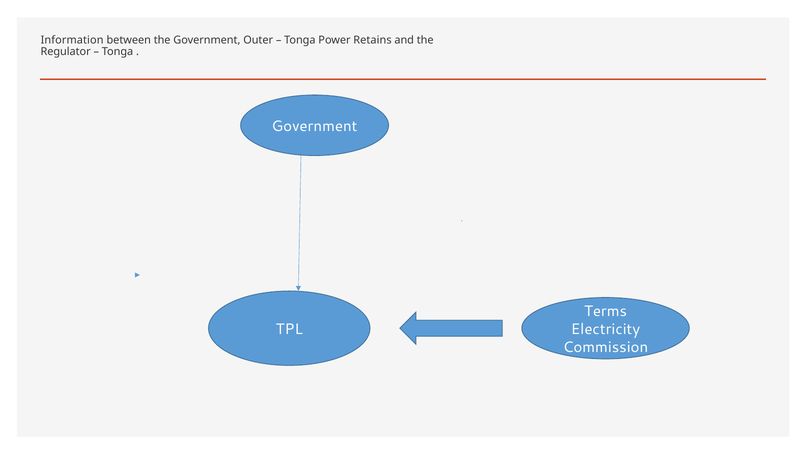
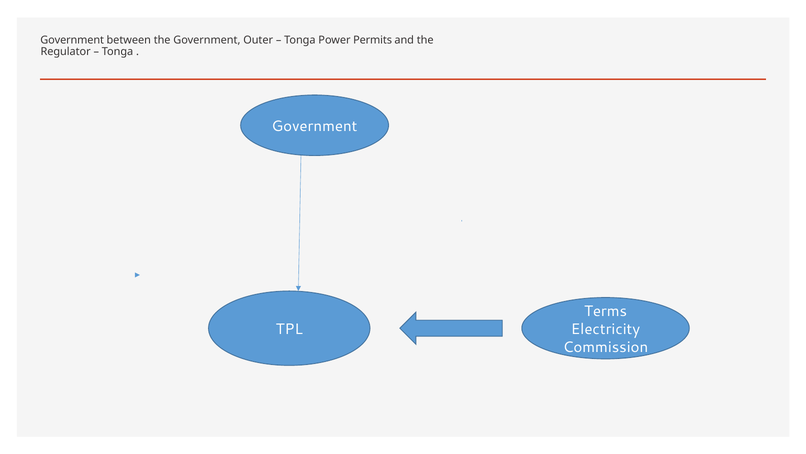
Information at (72, 40): Information -> Government
Retains: Retains -> Permits
